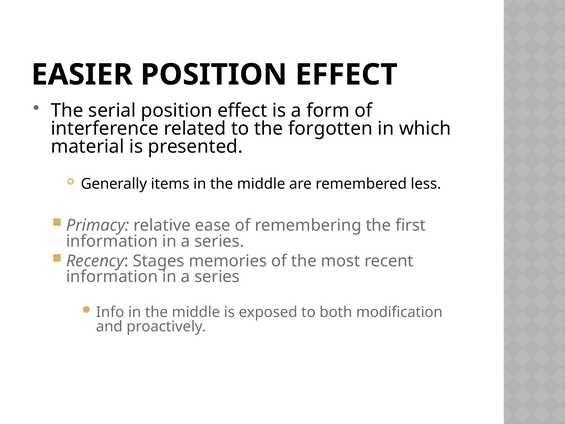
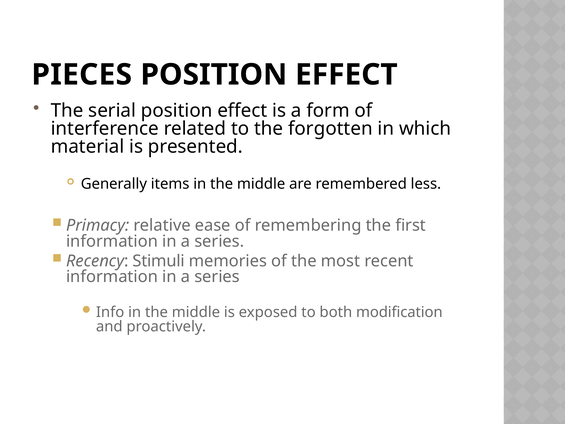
EASIER: EASIER -> PIECES
Stages: Stages -> Stimuli
